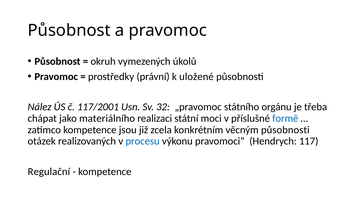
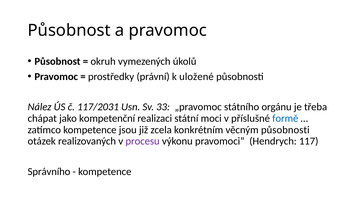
117/2001: 117/2001 -> 117/2031
32: 32 -> 33
materiálního: materiálního -> kompetenční
procesu colour: blue -> purple
Regulační: Regulační -> Správního
